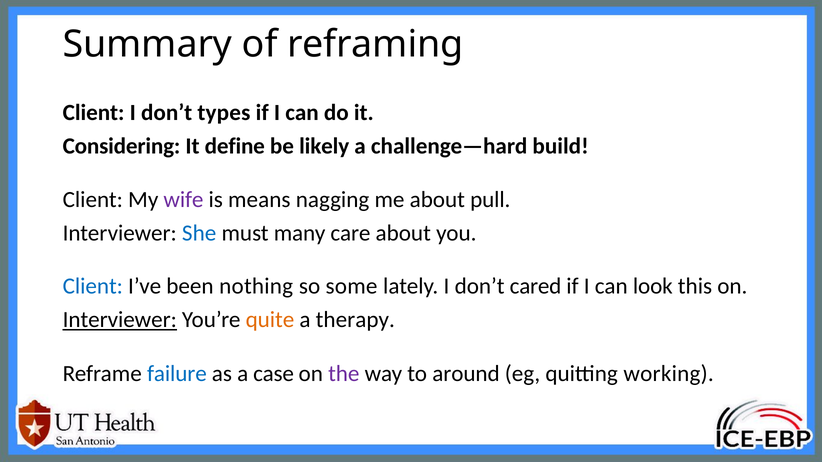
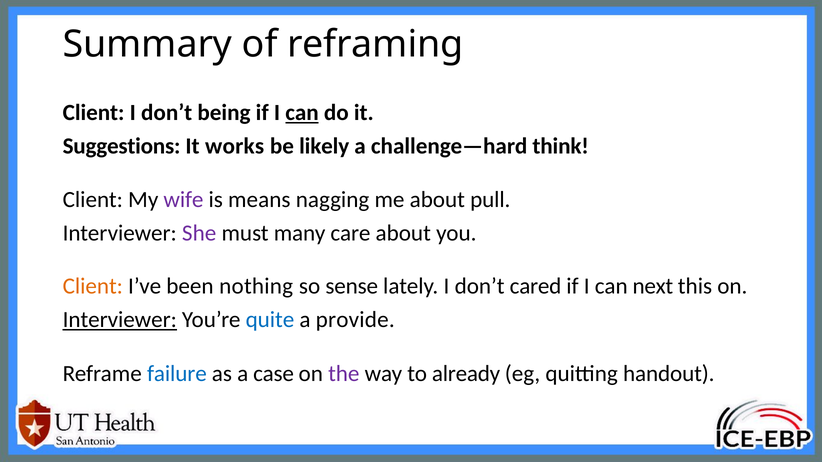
types: types -> being
can at (302, 113) underline: none -> present
Considering: Considering -> Suggestions
define: define -> works
build: build -> think
She colour: blue -> purple
Client at (93, 286) colour: blue -> orange
some: some -> sense
look: look -> next
quite colour: orange -> blue
therapy: therapy -> provide
around: around -> already
working: working -> handout
